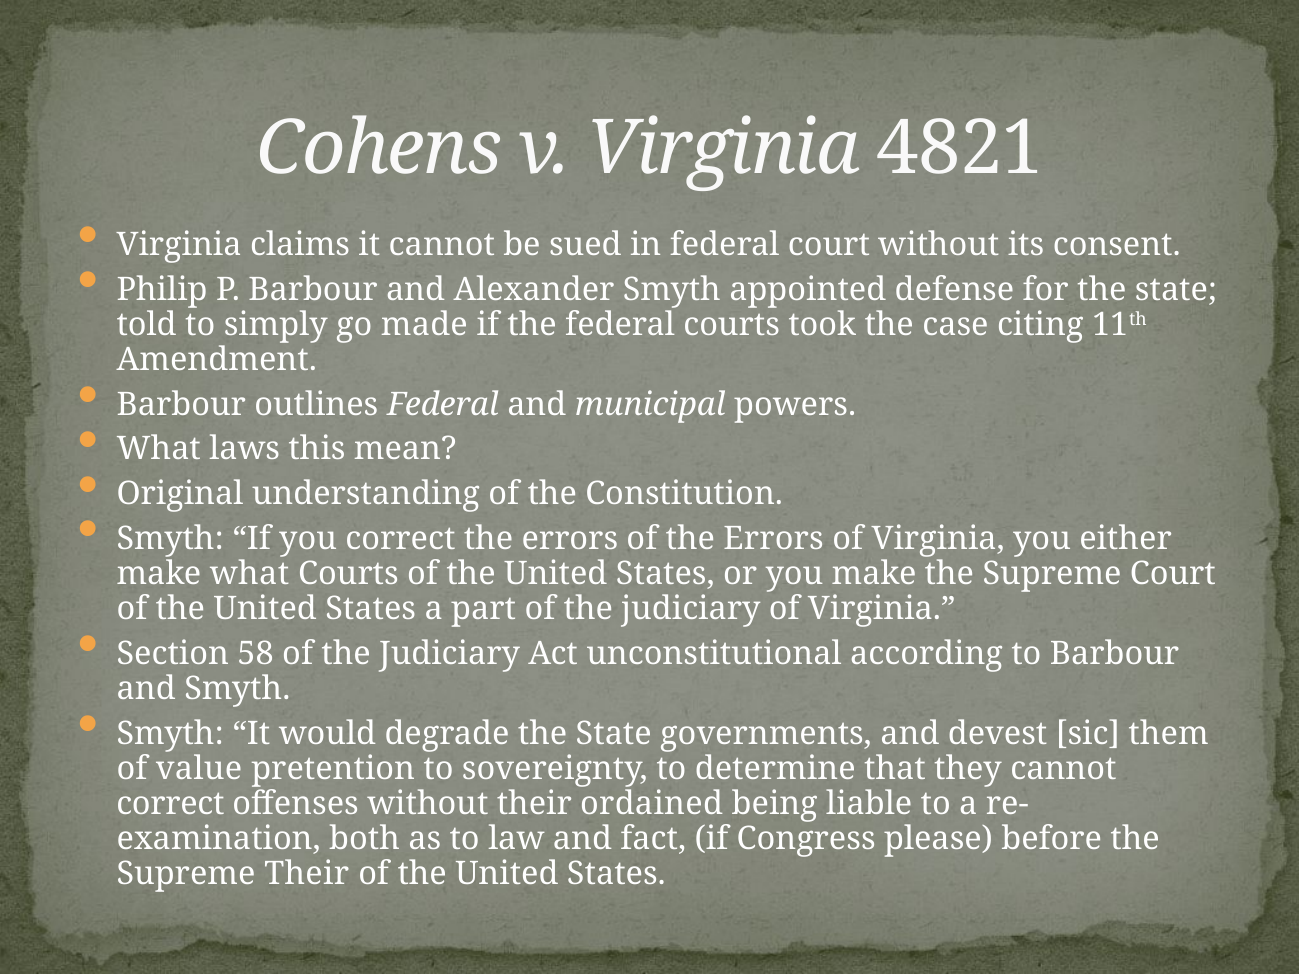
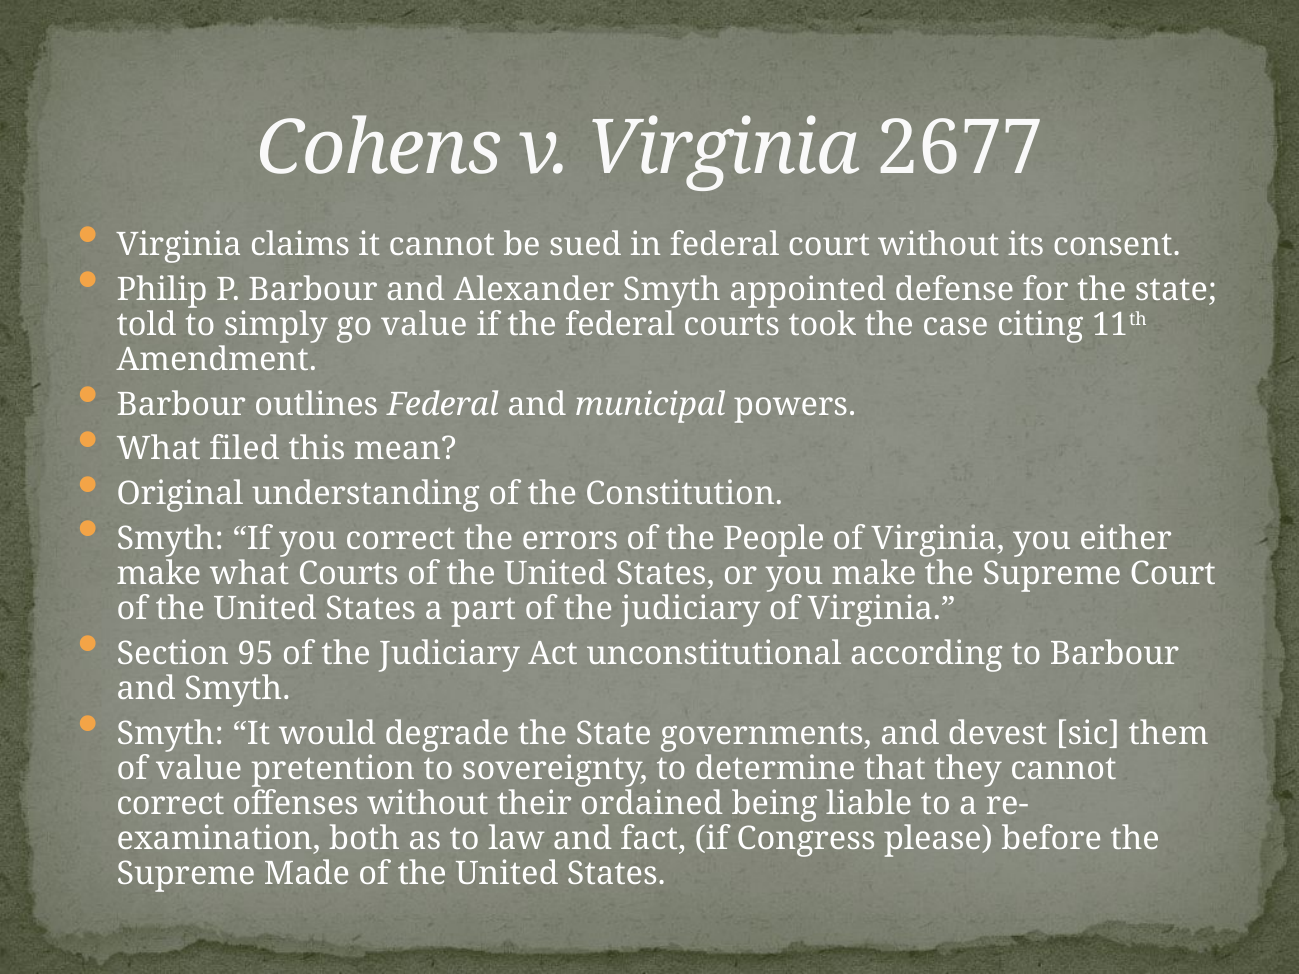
4821: 4821 -> 2677
go made: made -> value
laws: laws -> filed
of the Errors: Errors -> People
58: 58 -> 95
Supreme Their: Their -> Made
